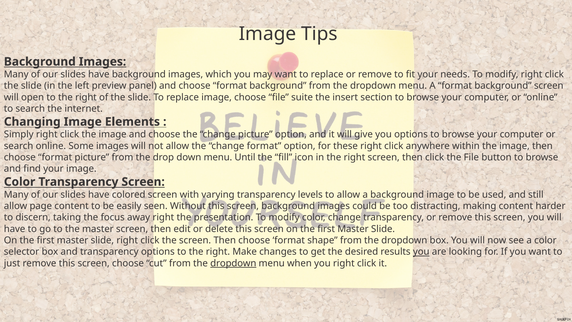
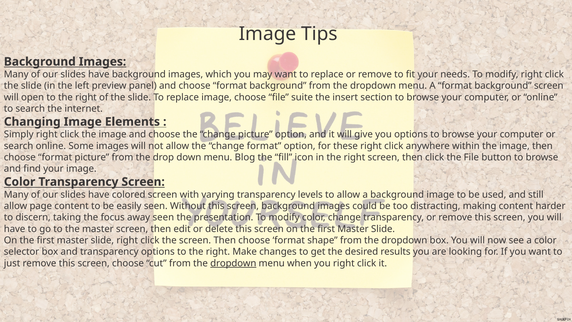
Until: Until -> Blog
away right: right -> seen
you at (421, 252) underline: present -> none
